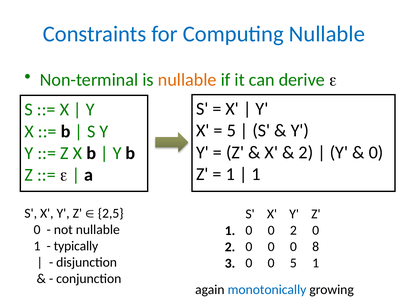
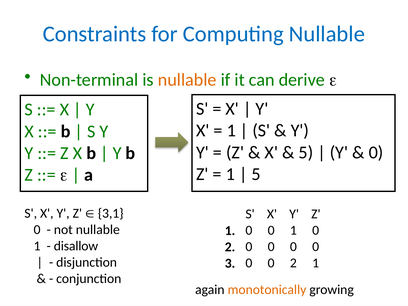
5 at (231, 131): 5 -> 1
2 at (306, 152): 2 -> 5
1 at (256, 174): 1 -> 5
2,5: 2,5 -> 3,1
0 2: 2 -> 1
typically: typically -> disallow
8 at (316, 247): 8 -> 0
0 5: 5 -> 2
monotonically colour: blue -> orange
